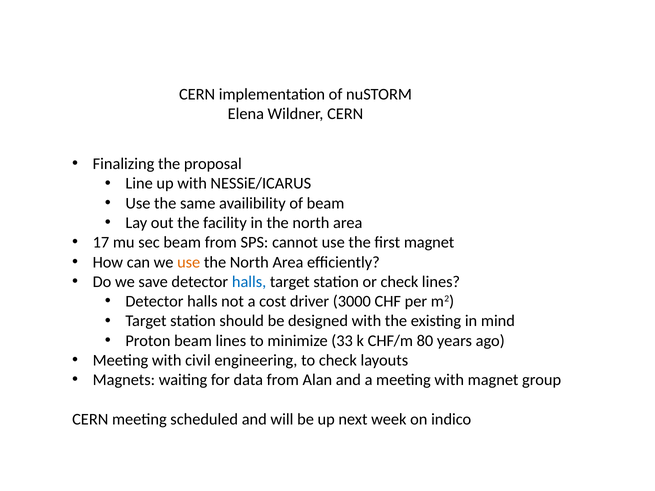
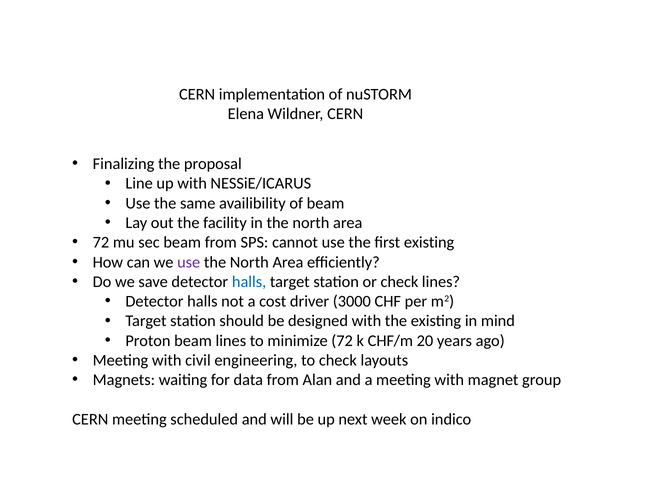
17 at (101, 243): 17 -> 72
first magnet: magnet -> existing
use at (189, 262) colour: orange -> purple
minimize 33: 33 -> 72
80: 80 -> 20
